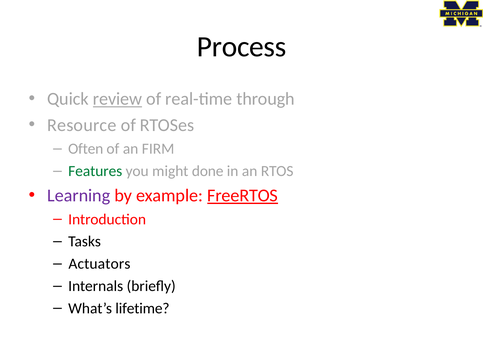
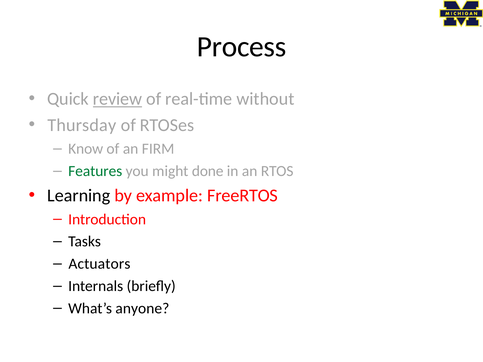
through: through -> without
Resource: Resource -> Thursday
Often: Often -> Know
Learning colour: purple -> black
FreeRTOS underline: present -> none
lifetime: lifetime -> anyone
